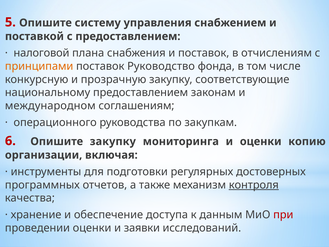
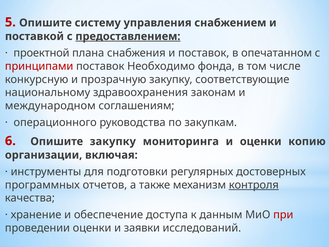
предоставлением at (128, 36) underline: none -> present
налоговой: налоговой -> проектной
отчислениям: отчислениям -> опечатанном
принципами colour: orange -> red
Руководство: Руководство -> Необходимо
национальному предоставлением: предоставлением -> здравоохранения
